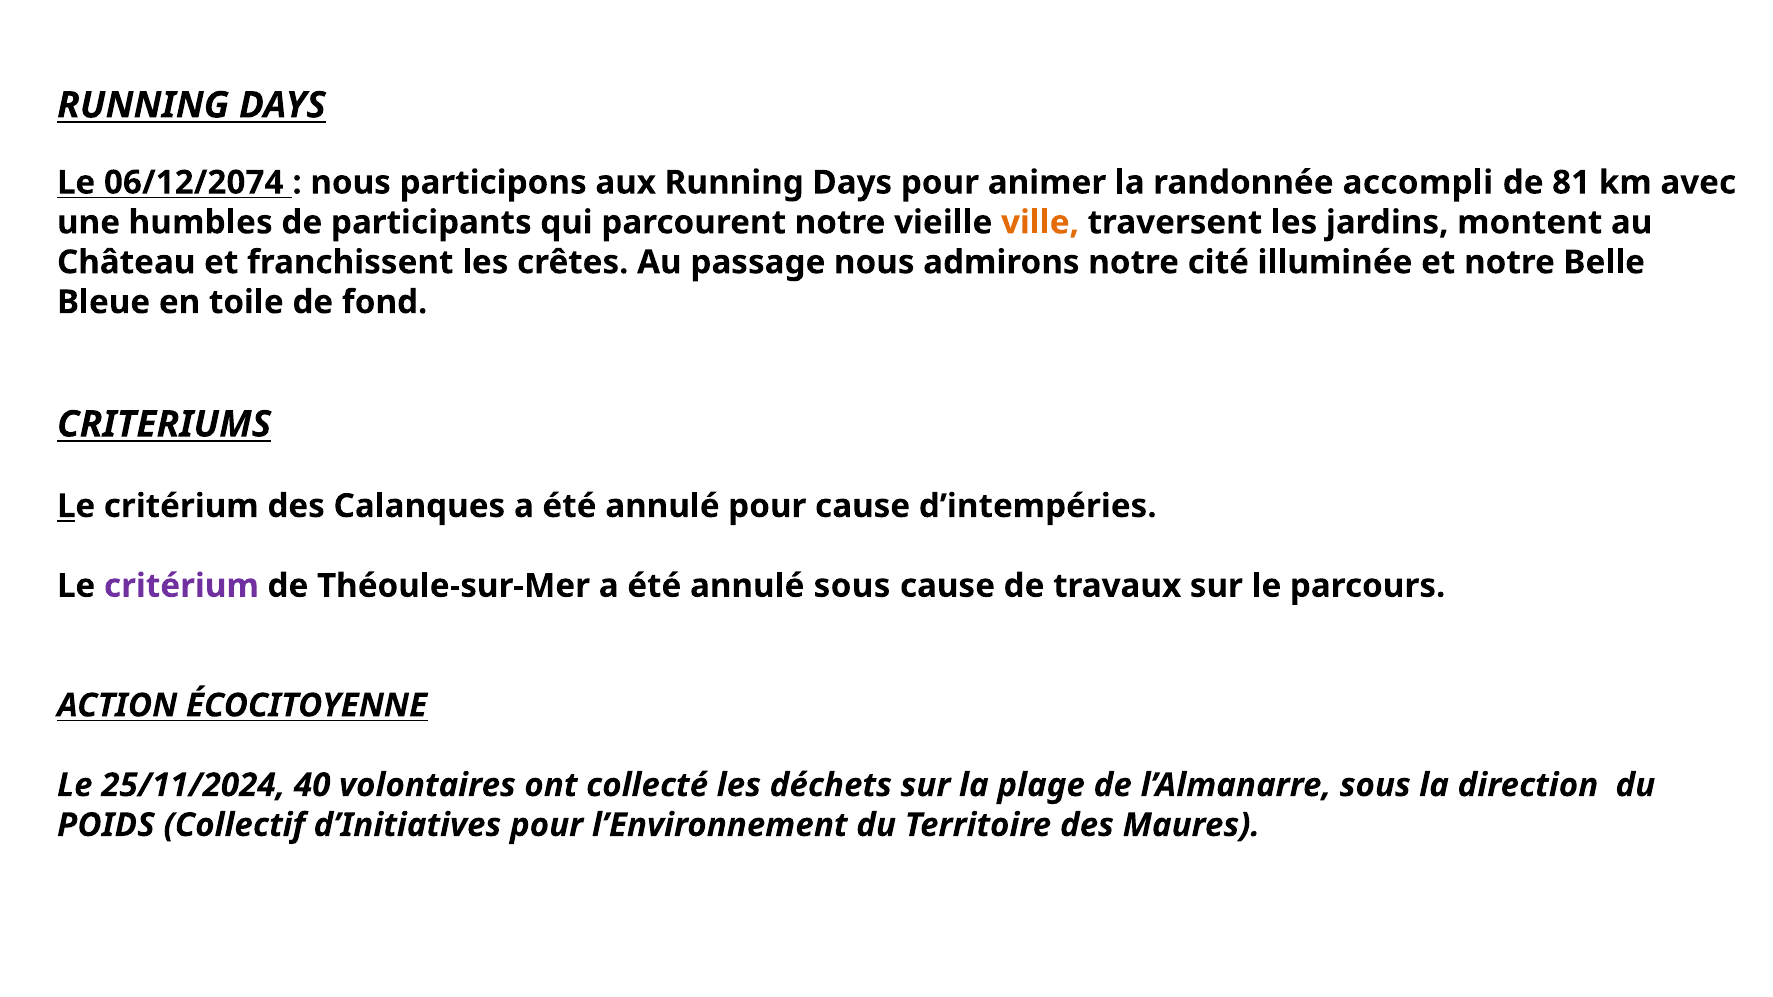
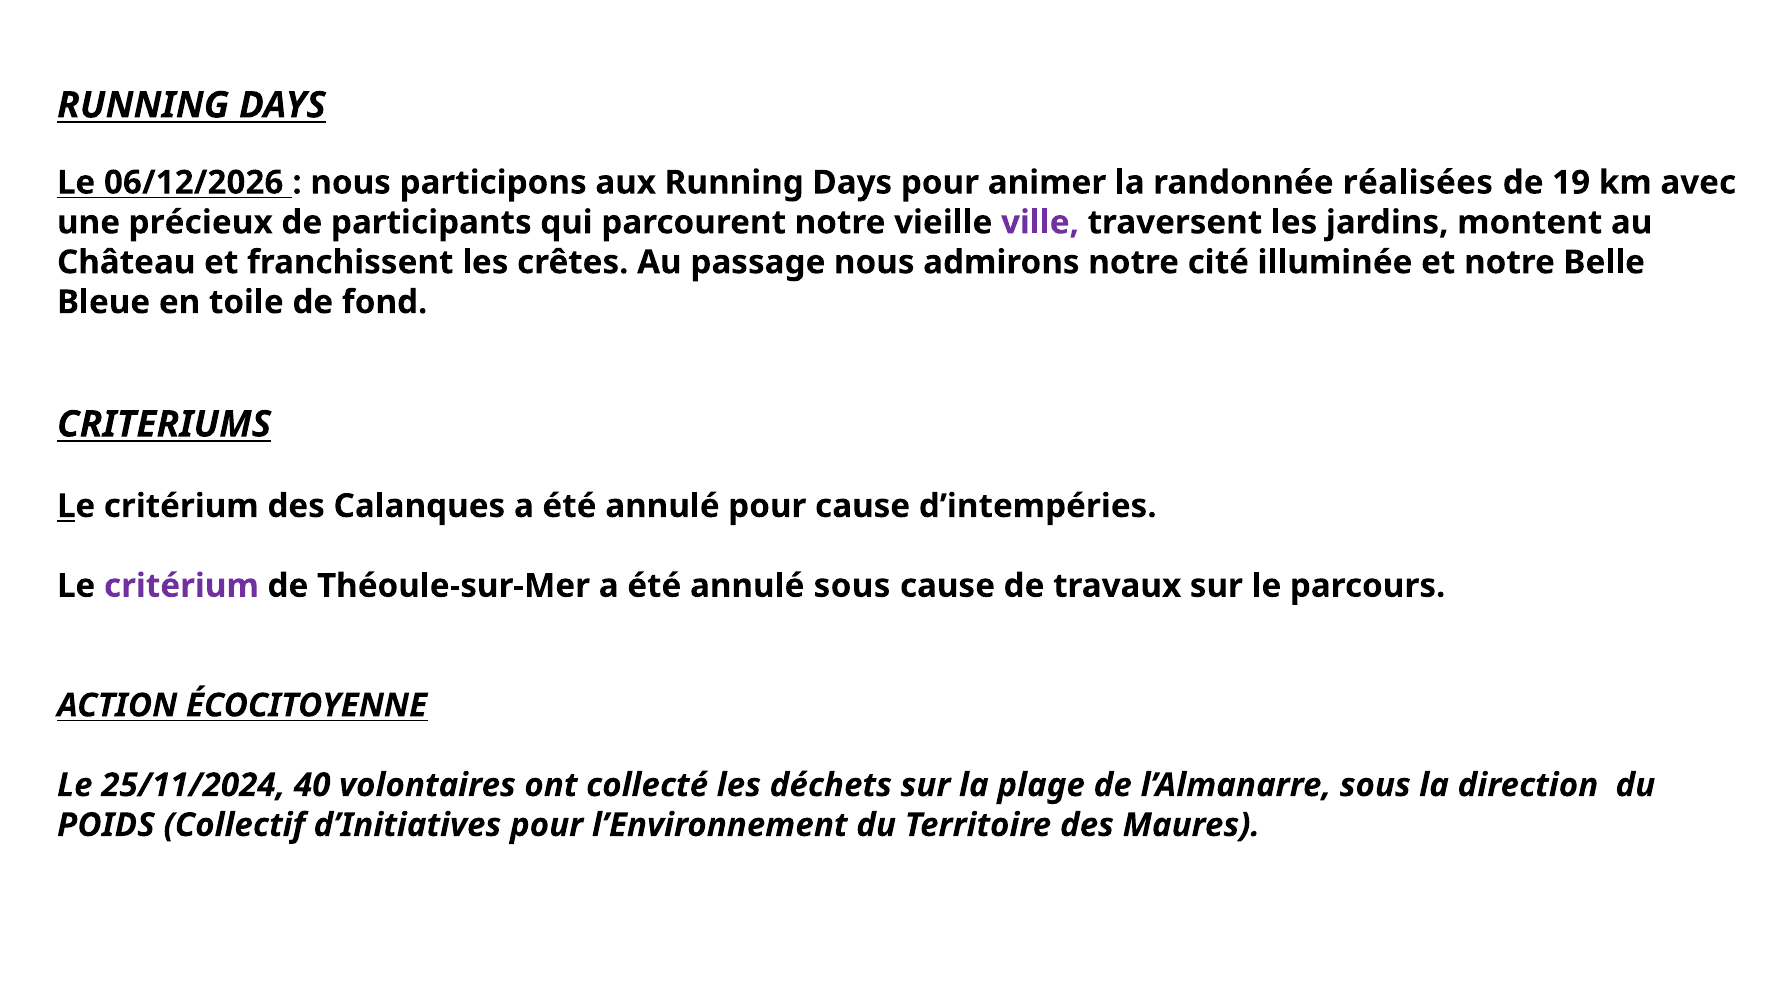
06/12/2074: 06/12/2074 -> 06/12/2026
accompli: accompli -> réalisées
81: 81 -> 19
humbles: humbles -> précieux
ville colour: orange -> purple
